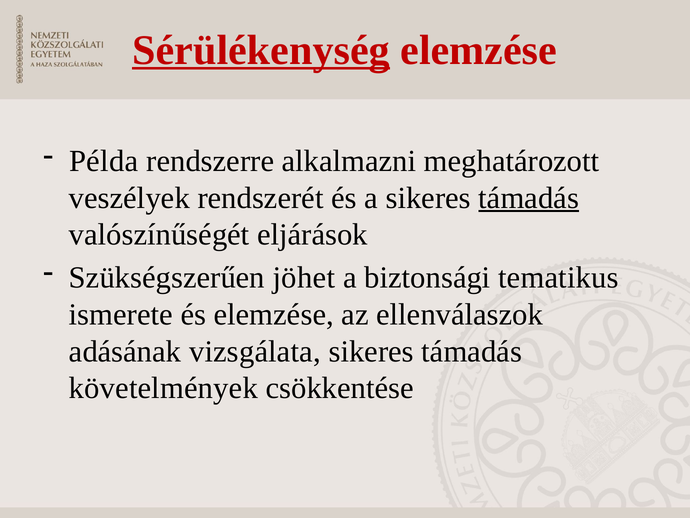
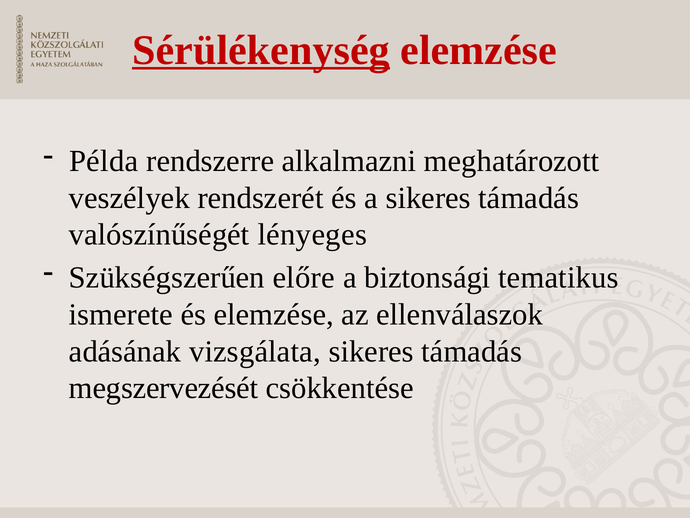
támadás at (529, 198) underline: present -> none
eljárások: eljárások -> lényeges
jöhet: jöhet -> előre
követelmények: követelmények -> megszervezését
